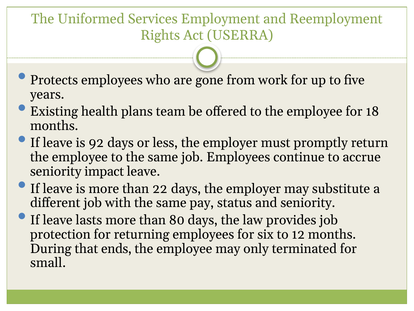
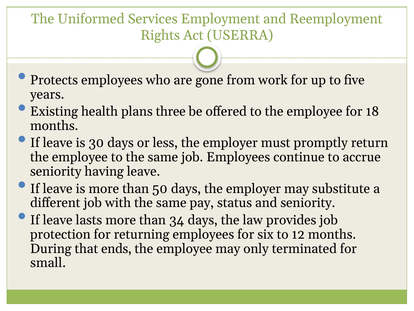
team: team -> three
92: 92 -> 30
impact: impact -> having
22: 22 -> 50
80: 80 -> 34
